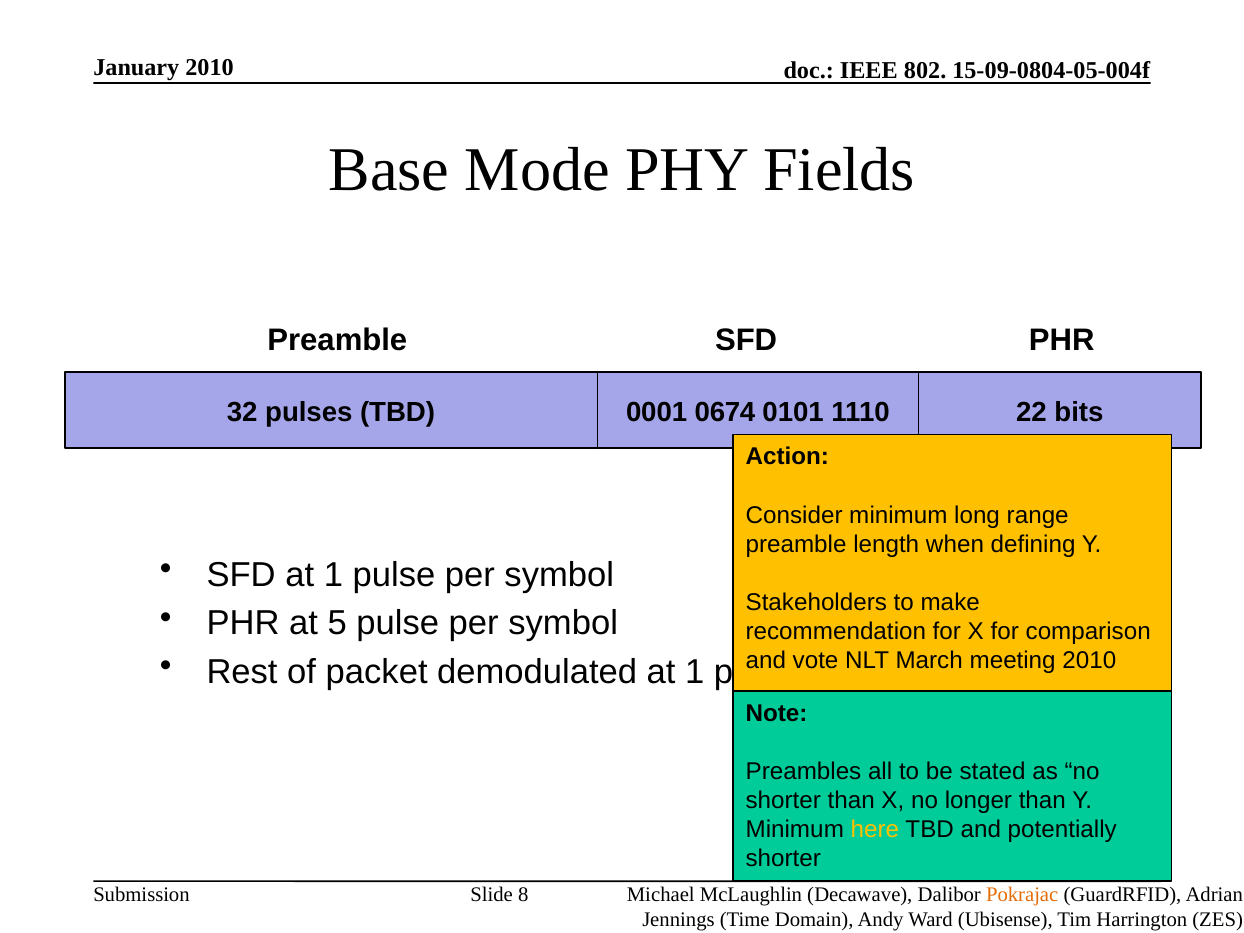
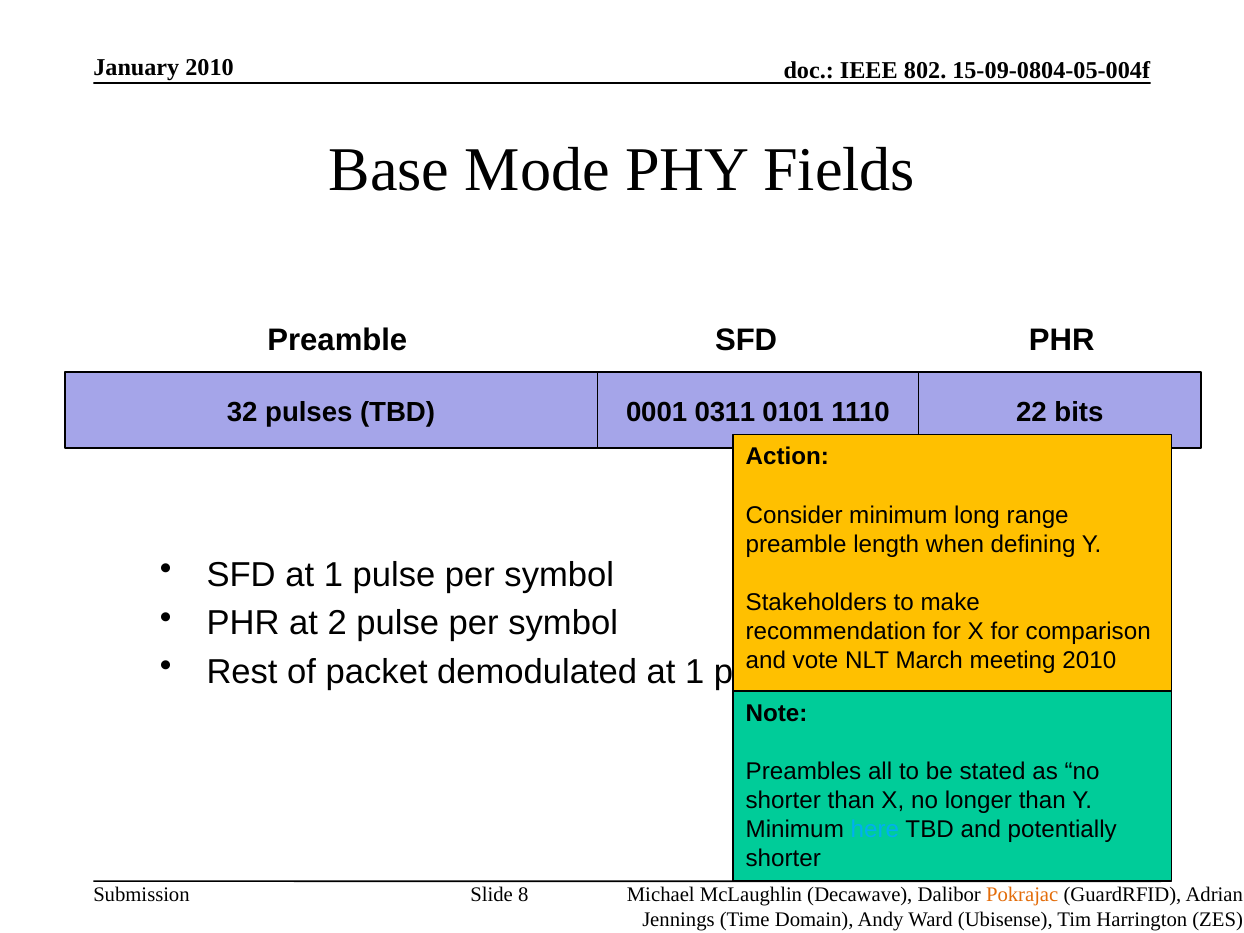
0674: 0674 -> 0311
5: 5 -> 2
here colour: yellow -> light blue
